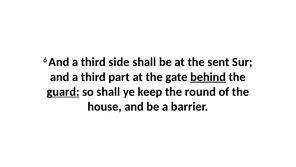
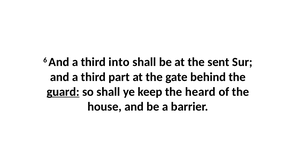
side: side -> into
behind underline: present -> none
round: round -> heard
